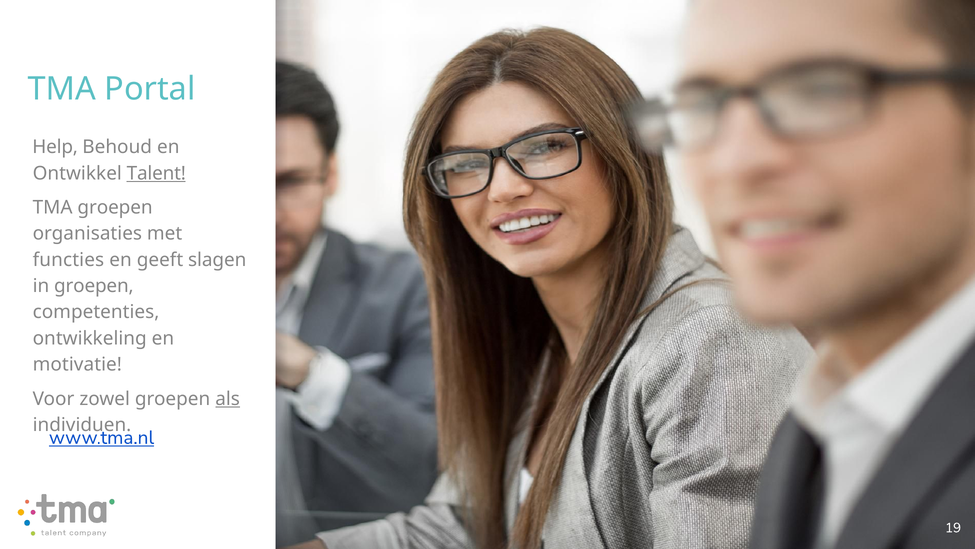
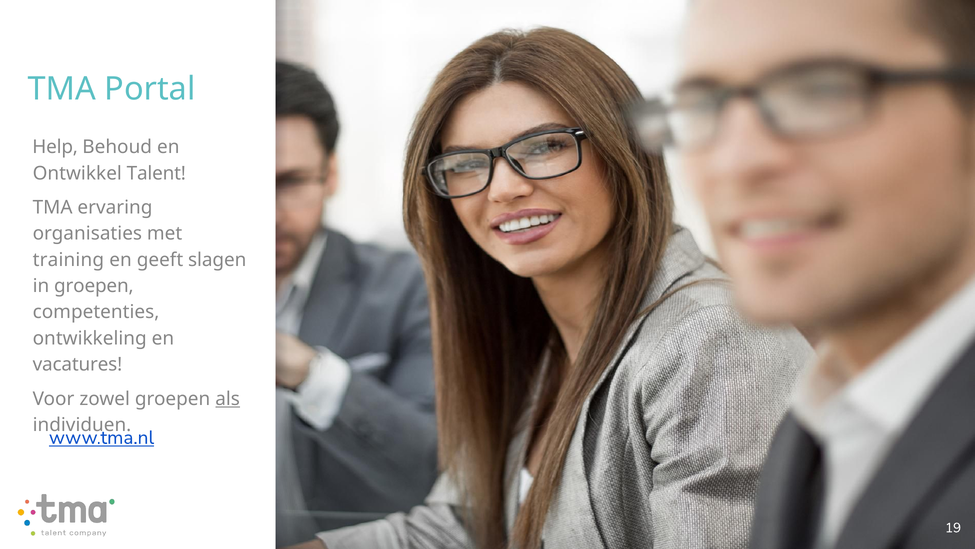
Talent underline: present -> none
TMA groepen: groepen -> ervaring
functies: functies -> training
motivatie: motivatie -> vacatures
